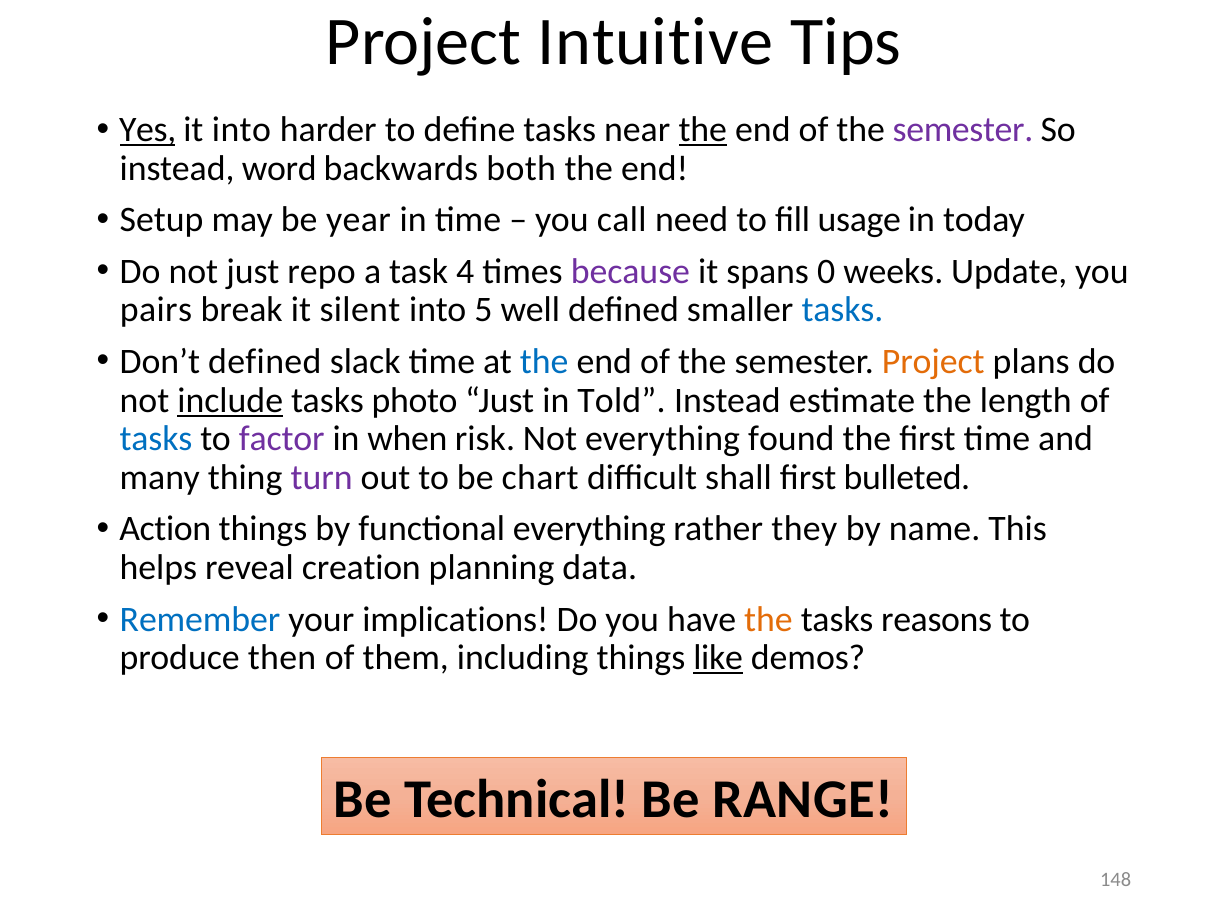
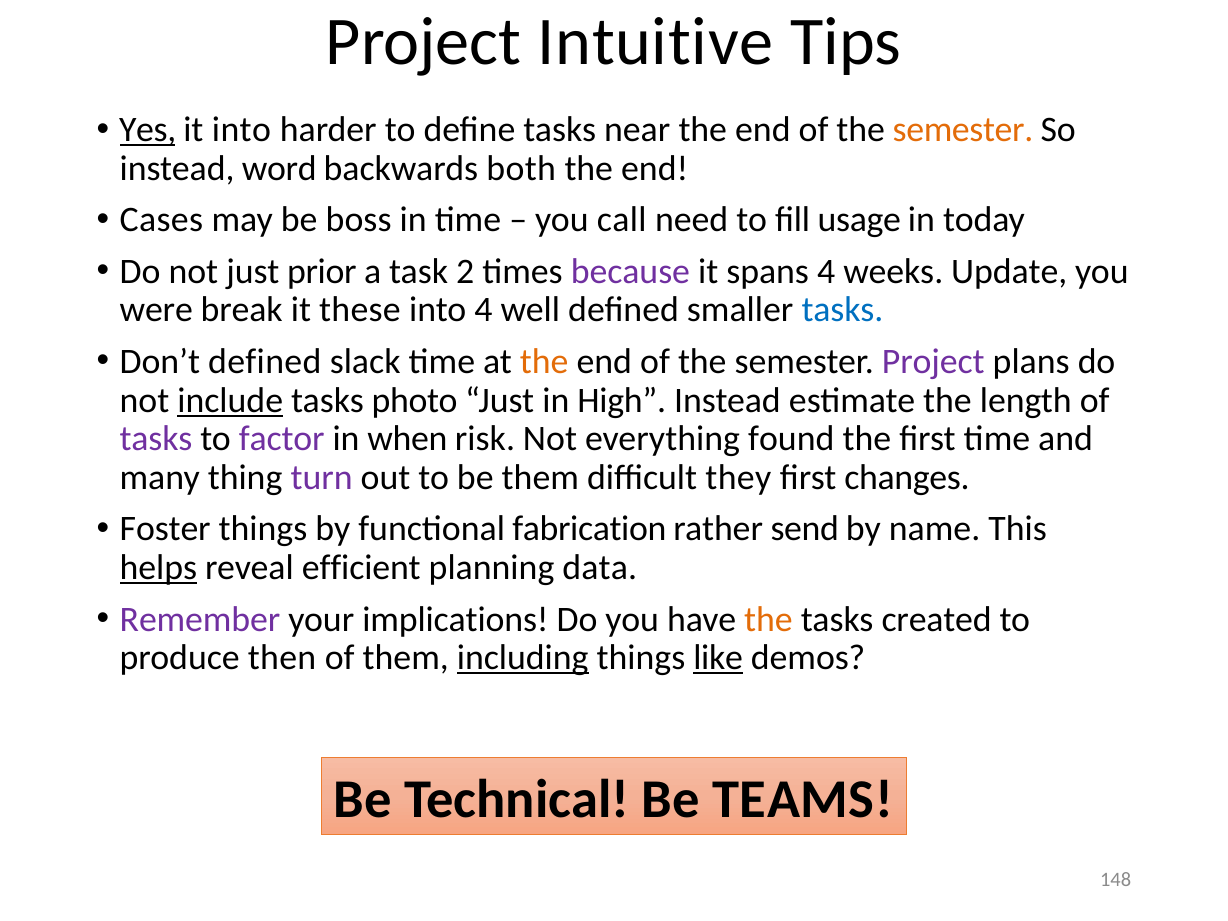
the at (703, 130) underline: present -> none
semester at (963, 130) colour: purple -> orange
Setup: Setup -> Cases
year: year -> boss
repo: repo -> prior
4: 4 -> 2
spans 0: 0 -> 4
pairs: pairs -> were
silent: silent -> these
into 5: 5 -> 4
the at (544, 362) colour: blue -> orange
Project at (933, 362) colour: orange -> purple
Told: Told -> High
tasks at (156, 439) colour: blue -> purple
be chart: chart -> them
shall: shall -> they
bulleted: bulleted -> changes
Action: Action -> Foster
functional everything: everything -> fabrication
they: they -> send
helps underline: none -> present
creation: creation -> efficient
Remember colour: blue -> purple
reasons: reasons -> created
including underline: none -> present
RANGE: RANGE -> TEAMS
